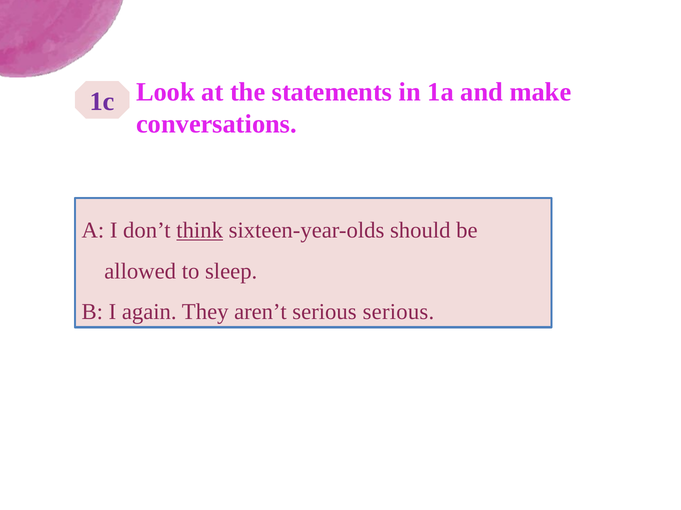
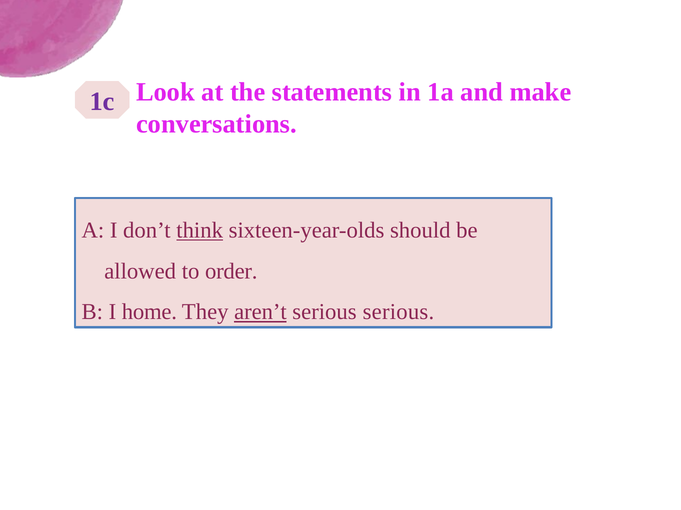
sleep: sleep -> order
again: again -> home
aren’t underline: none -> present
